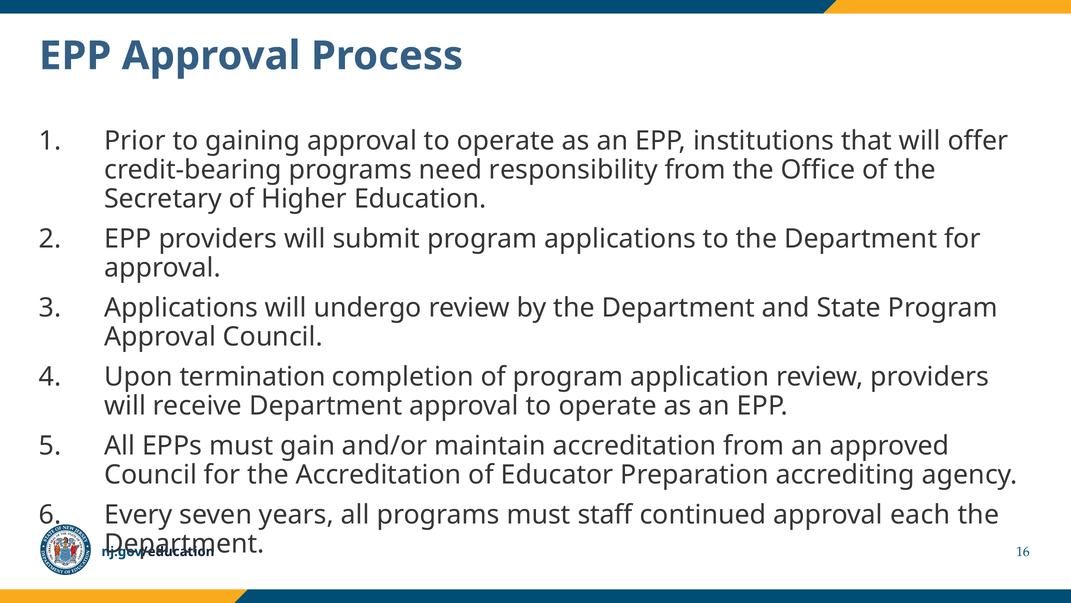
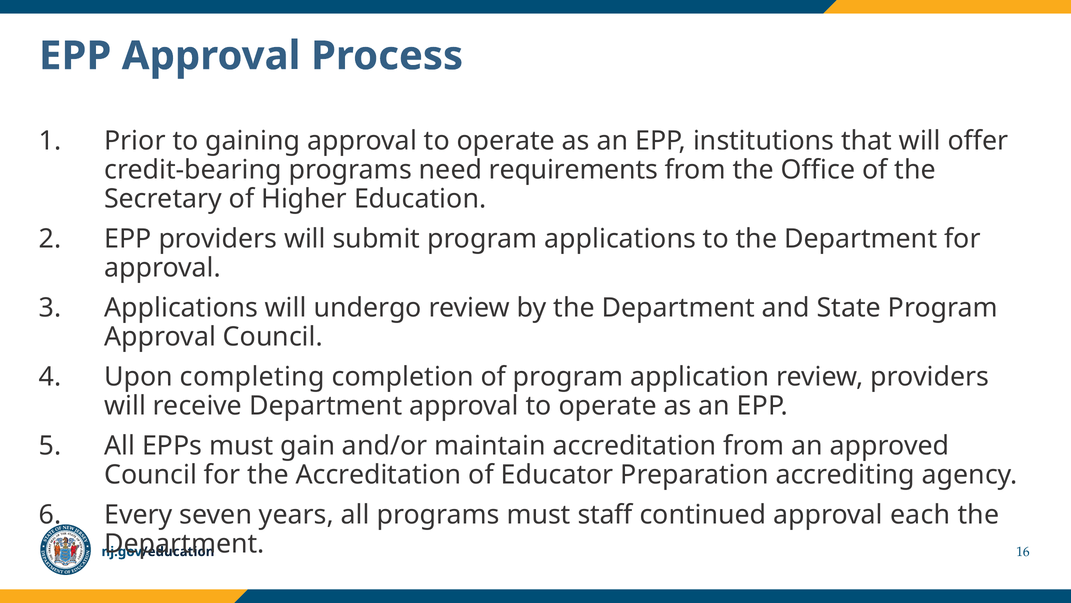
responsibility: responsibility -> requirements
termination: termination -> completing
